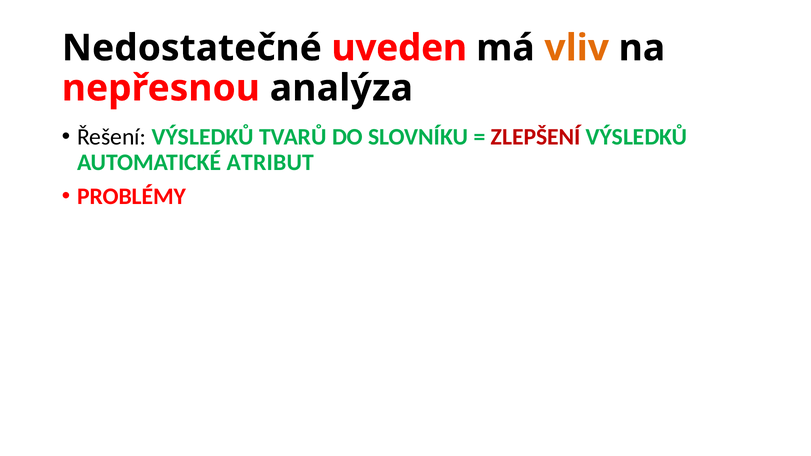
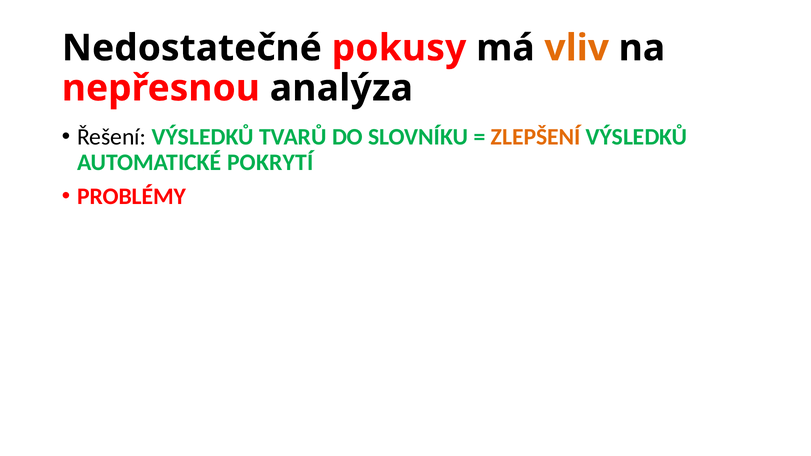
uveden: uveden -> pokusy
ZLEPŠENÍ colour: red -> orange
ATRIBUT: ATRIBUT -> POKRYTÍ
